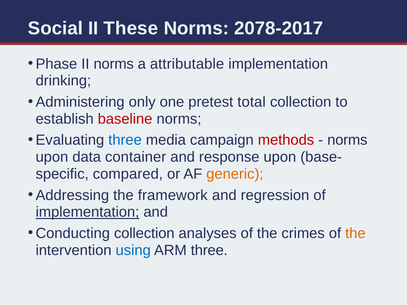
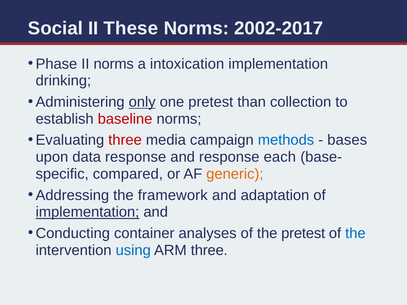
2078-2017: 2078-2017 -> 2002-2017
attributable: attributable -> intoxication
only underline: none -> present
total: total -> than
three at (125, 140) colour: blue -> red
methods colour: red -> blue
norms at (347, 140): norms -> bases
data container: container -> response
response upon: upon -> each
regression: regression -> adaptation
Conducting collection: collection -> container
the crimes: crimes -> pretest
the at (355, 233) colour: orange -> blue
